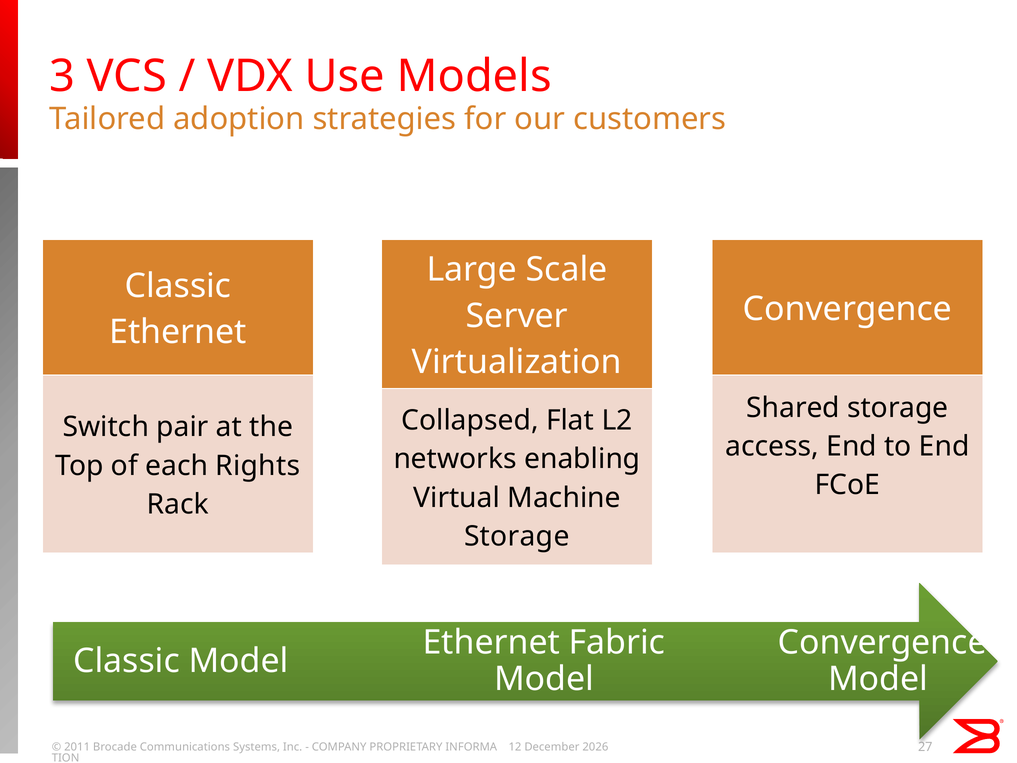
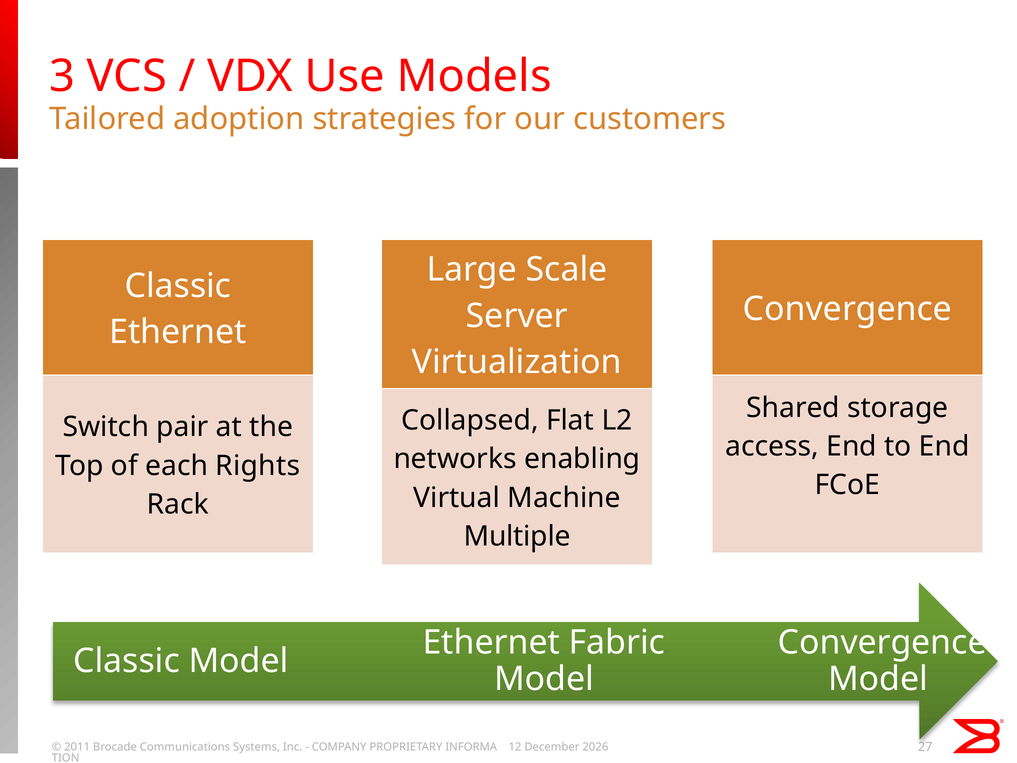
Storage at (517, 536): Storage -> Multiple
